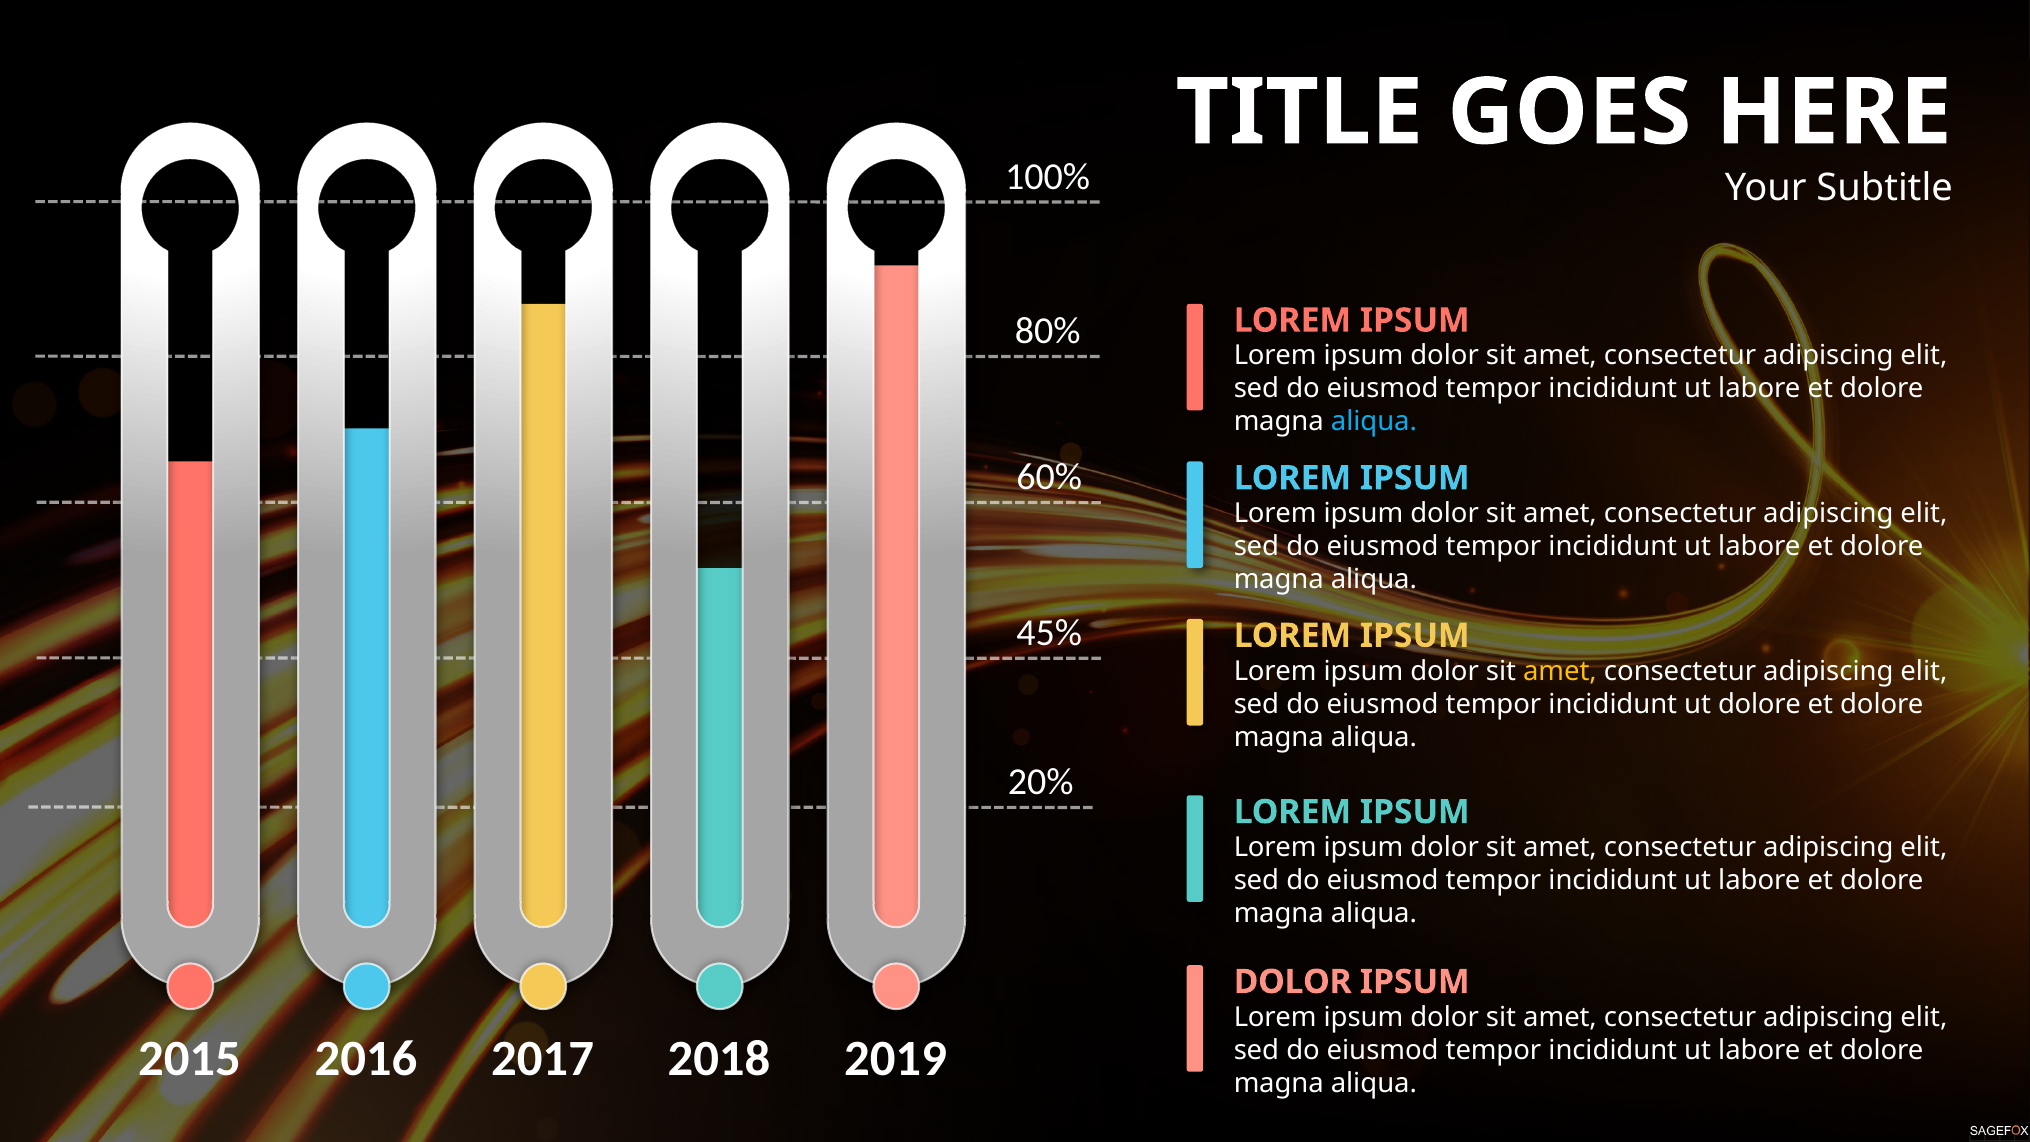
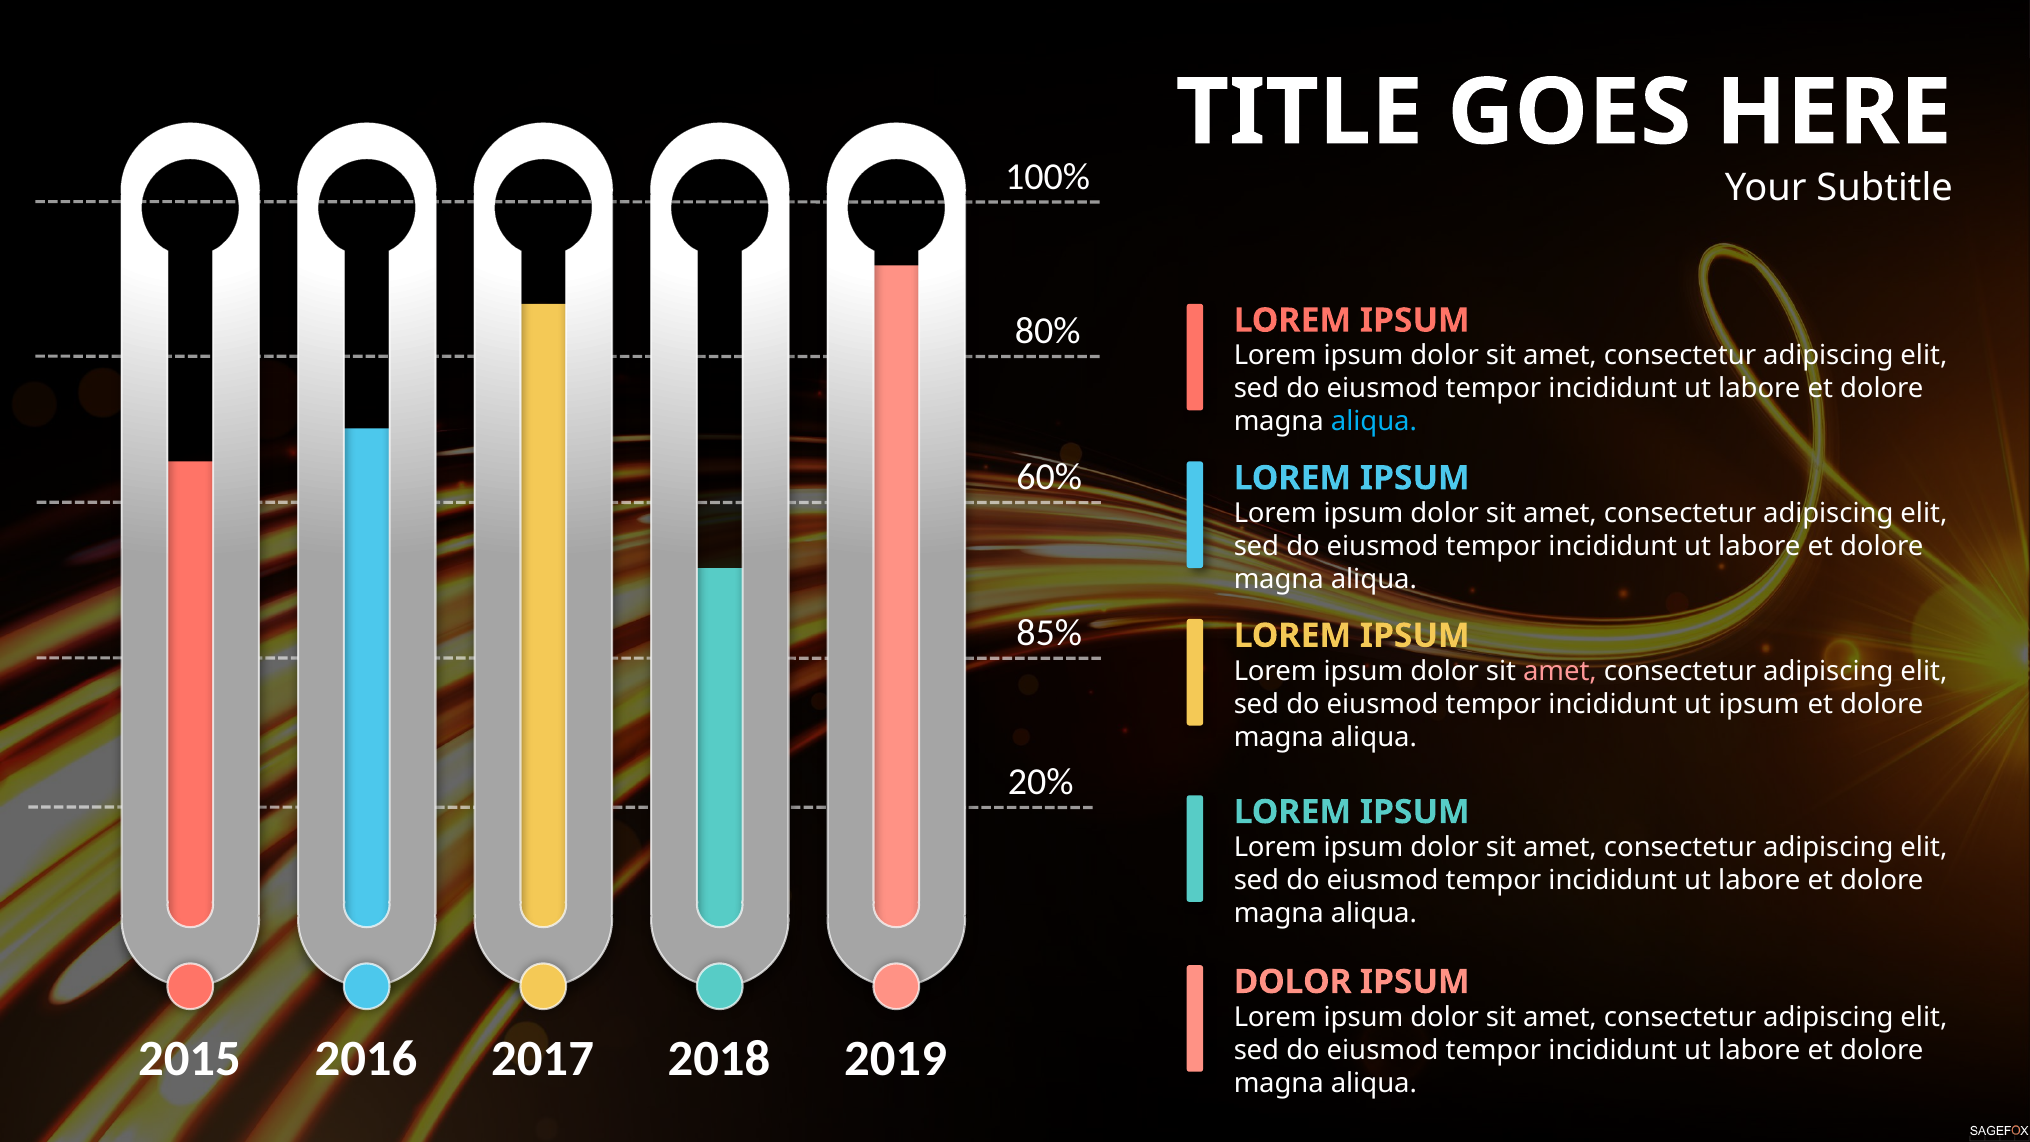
45%: 45% -> 85%
amet at (1560, 671) colour: yellow -> pink
ut dolore: dolore -> ipsum
